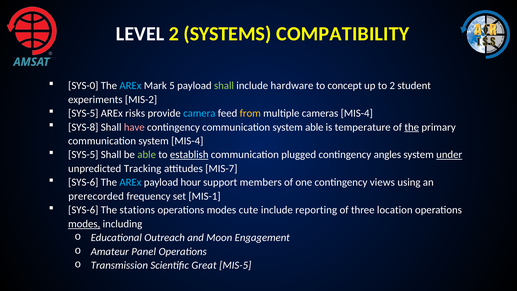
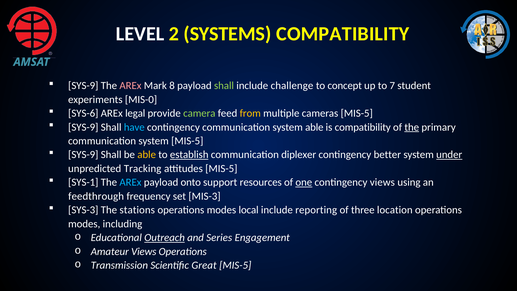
SYS-0 at (83, 86): SYS-0 -> SYS-9
AREx at (130, 86) colour: light blue -> pink
5: 5 -> 8
hardware: hardware -> challenge
to 2: 2 -> 7
MIS-2: MIS-2 -> MIS-0
SYS-5 at (83, 113): SYS-5 -> SYS-6
risks: risks -> legal
camera colour: light blue -> light green
cameras MIS-4: MIS-4 -> MIS-5
SYS-8 at (83, 127): SYS-8 -> SYS-9
have colour: pink -> light blue
is temperature: temperature -> compatibility
system MIS-4: MIS-4 -> MIS-5
SYS-5 at (83, 155): SYS-5 -> SYS-9
able at (147, 155) colour: light green -> yellow
plugged: plugged -> diplexer
angles: angles -> better
attitudes MIS-7: MIS-7 -> MIS-5
SYS-6 at (83, 182): SYS-6 -> SYS-1
hour: hour -> onto
members: members -> resources
one underline: none -> present
prerecorded: prerecorded -> feedthrough
MIS-1: MIS-1 -> MIS-3
SYS-6 at (83, 210): SYS-6 -> SYS-3
cute: cute -> local
modes at (84, 224) underline: present -> none
Outreach underline: none -> present
Moon: Moon -> Series
Amateur Panel: Panel -> Views
